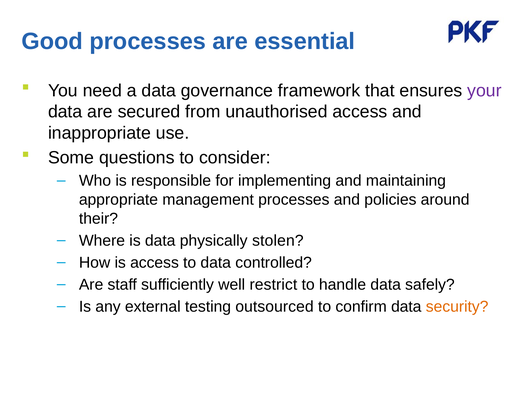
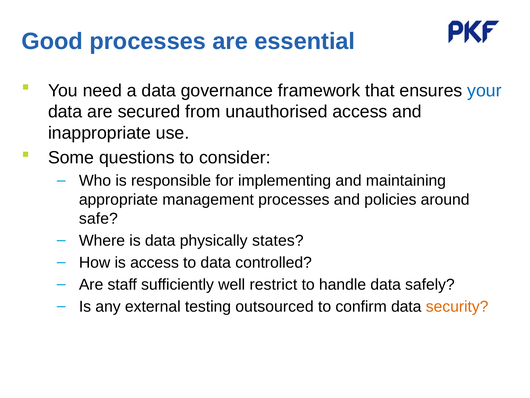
your colour: purple -> blue
their: their -> safe
stolen: stolen -> states
